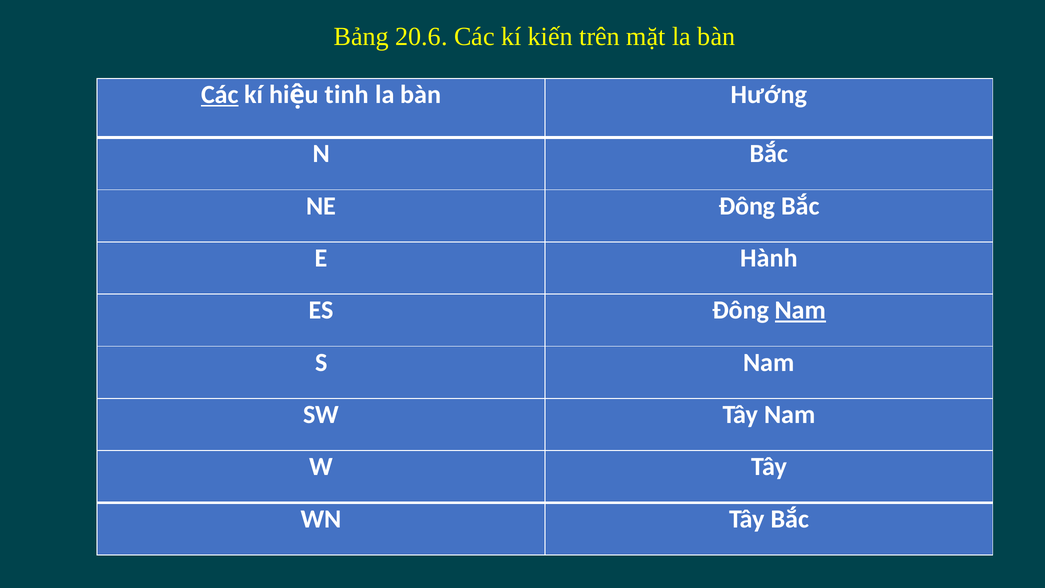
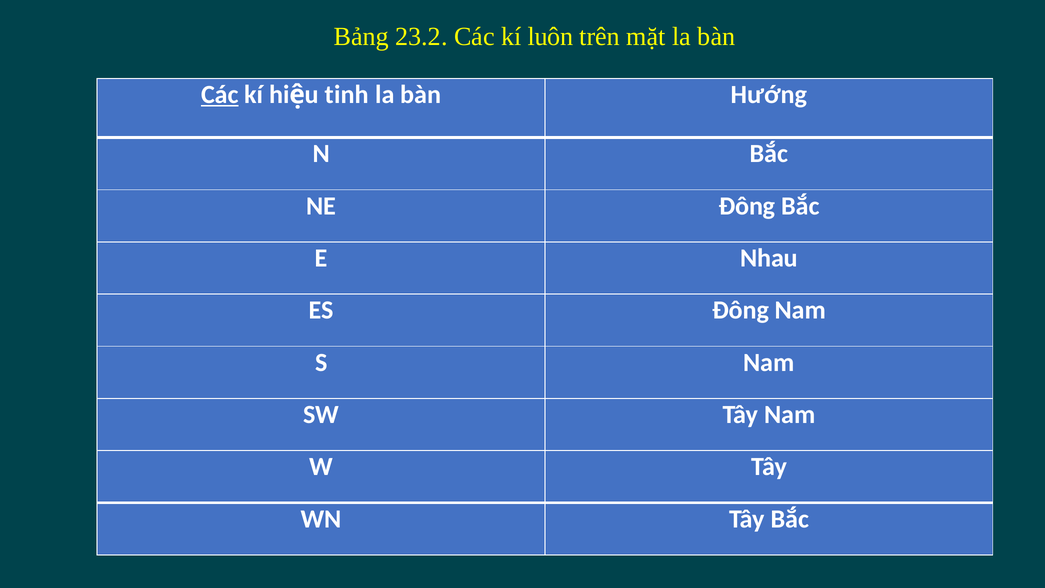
20.6: 20.6 -> 23.2
kiến: kiến -> luôn
Hành: Hành -> Nhau
Nam at (800, 310) underline: present -> none
